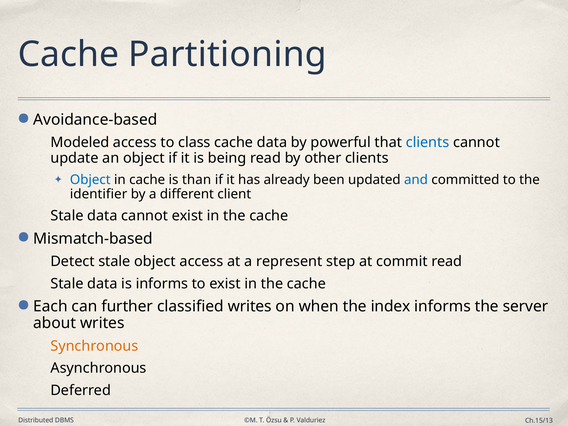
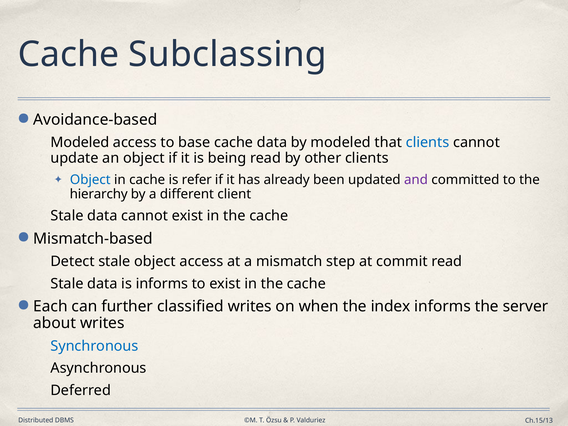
Partitioning: Partitioning -> Subclassing
class: class -> base
by powerful: powerful -> modeled
than: than -> refer
and colour: blue -> purple
identifier: identifier -> hierarchy
represent: represent -> mismatch
Synchronous colour: orange -> blue
